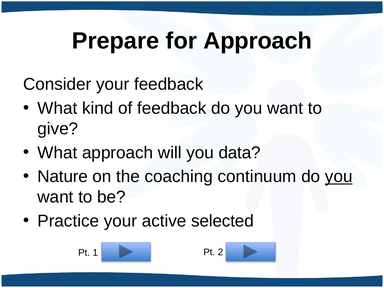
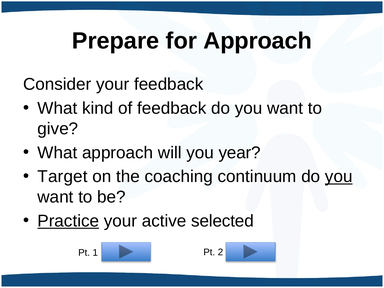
data: data -> year
Nature: Nature -> Target
Practice underline: none -> present
